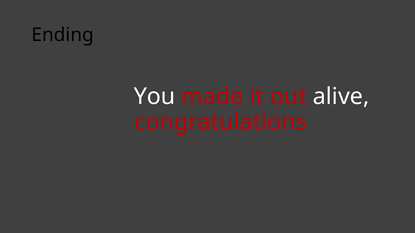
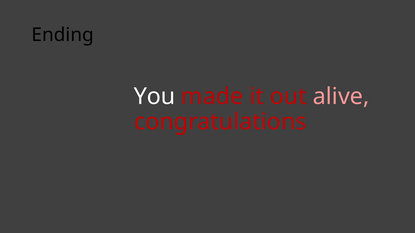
alive colour: white -> pink
